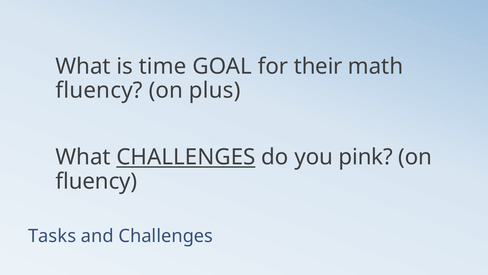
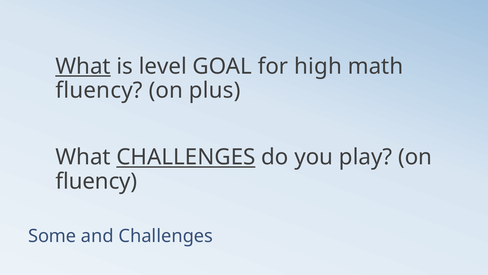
What at (83, 66) underline: none -> present
time: time -> level
their: their -> high
pink: pink -> play
Tasks: Tasks -> Some
